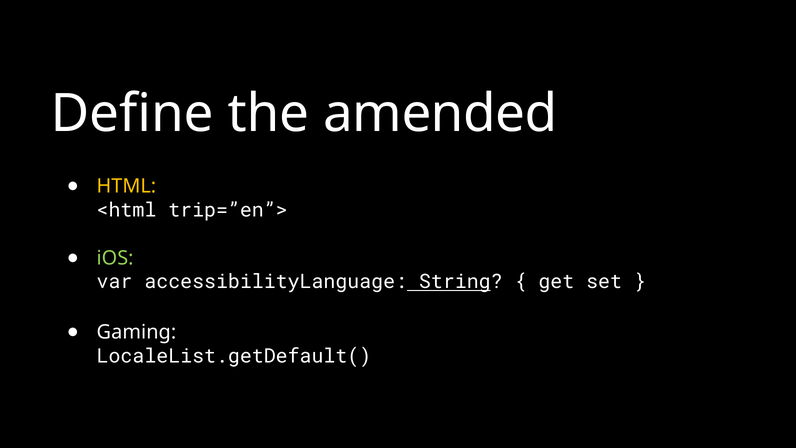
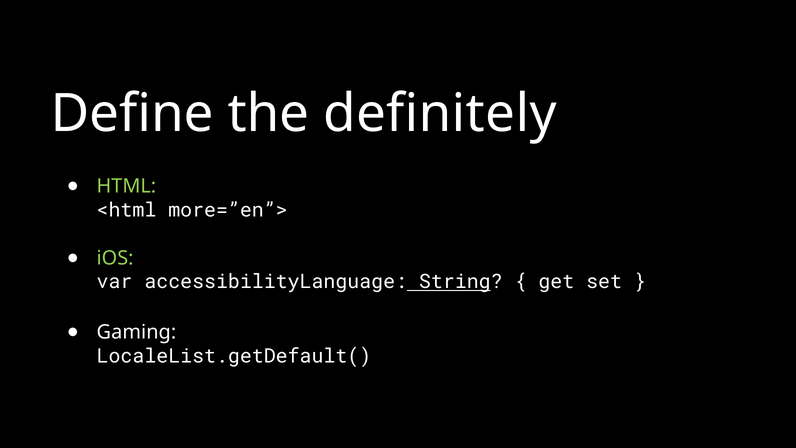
amended: amended -> definitely
HTML colour: yellow -> light green
trip=”en”>: trip=”en”> -> more=”en”>
